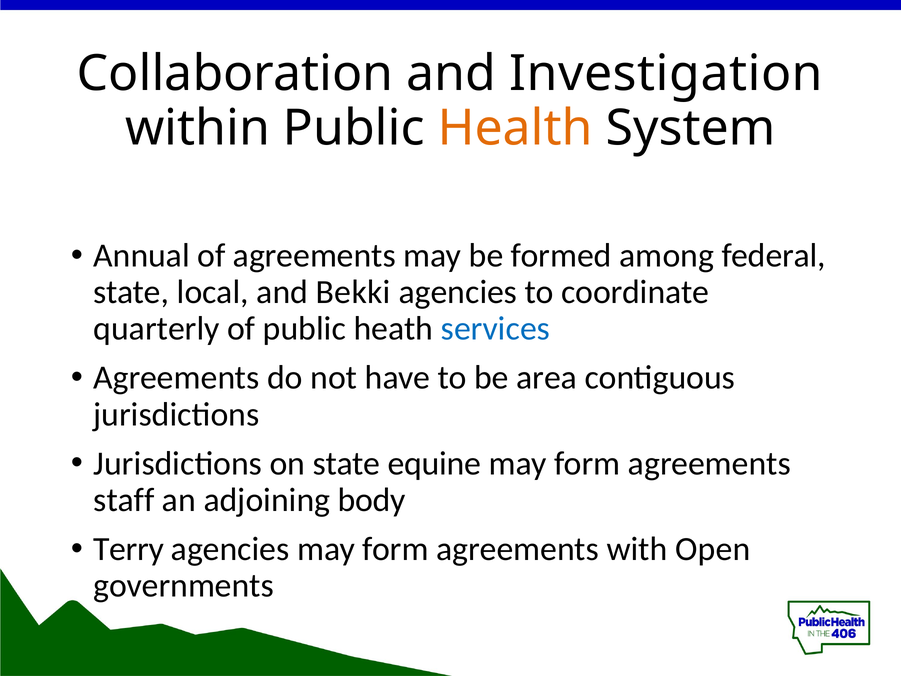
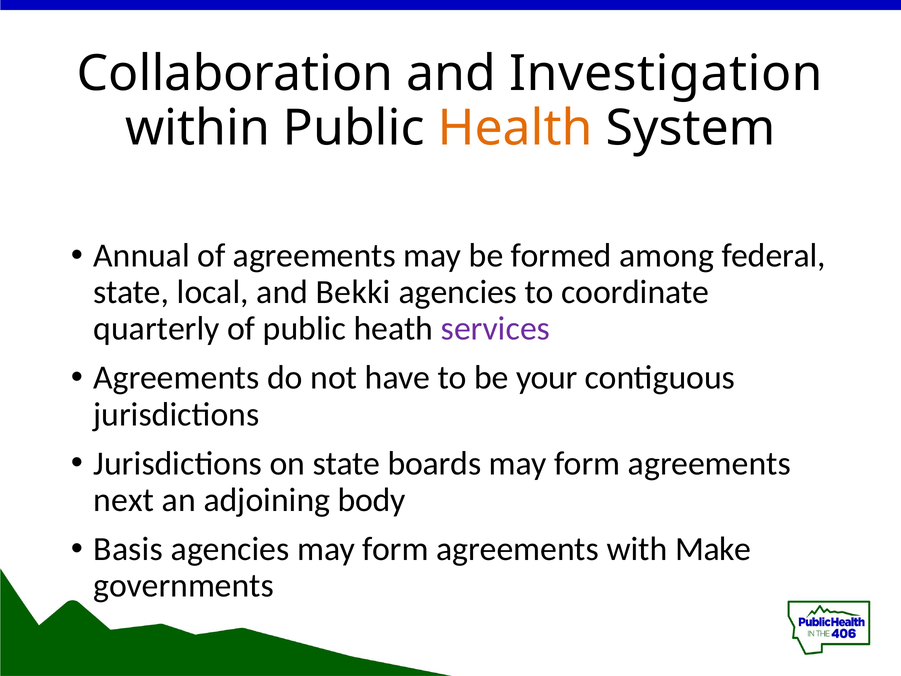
services colour: blue -> purple
area: area -> your
equine: equine -> boards
staff: staff -> next
Terry: Terry -> Basis
Open: Open -> Make
